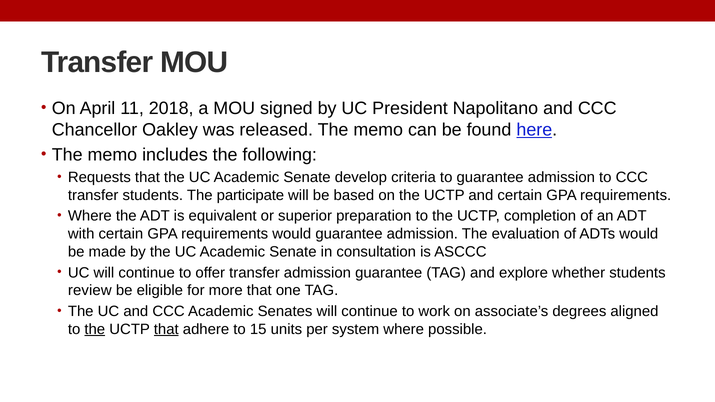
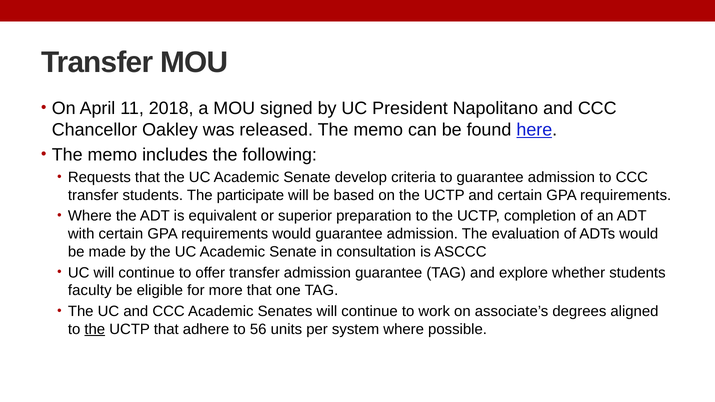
review: review -> faculty
that at (166, 329) underline: present -> none
15: 15 -> 56
